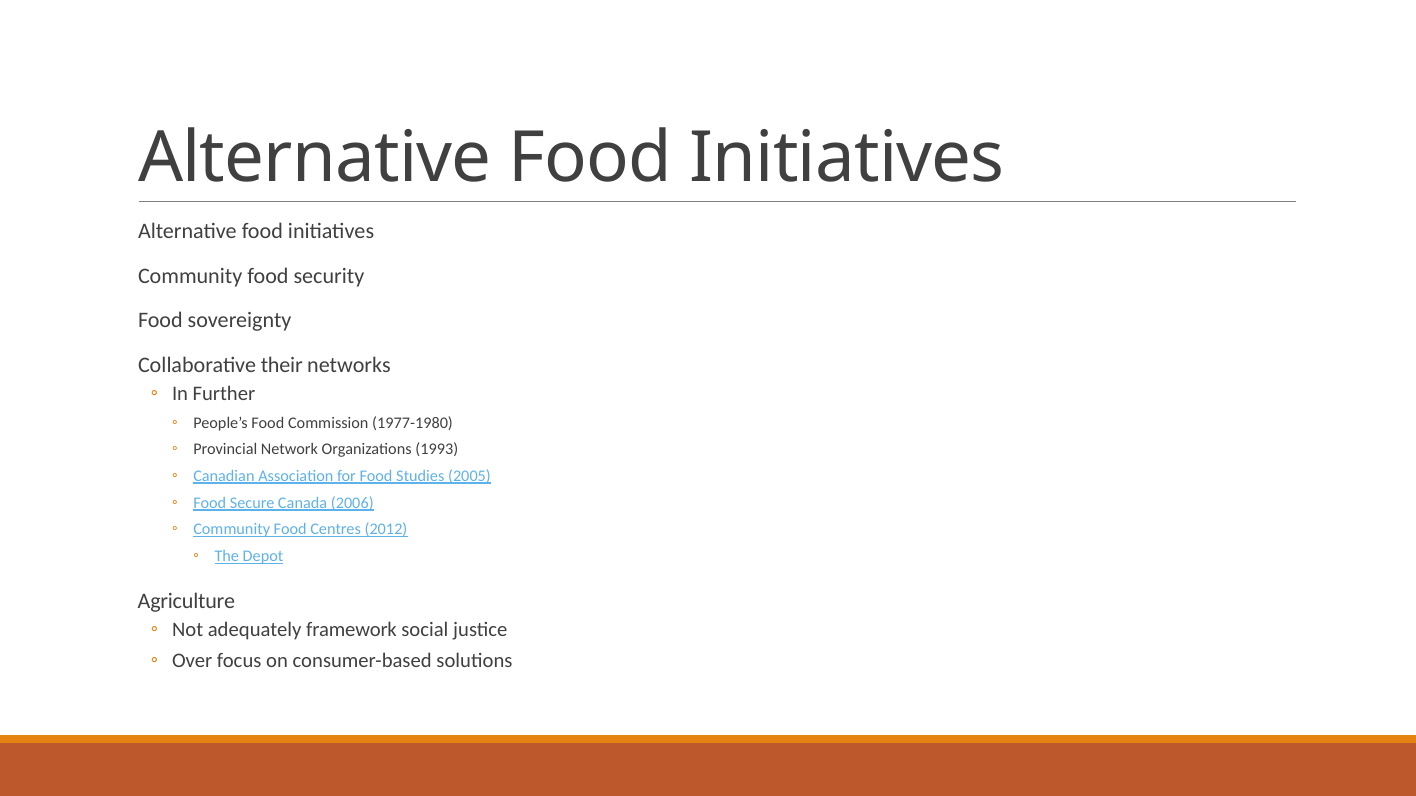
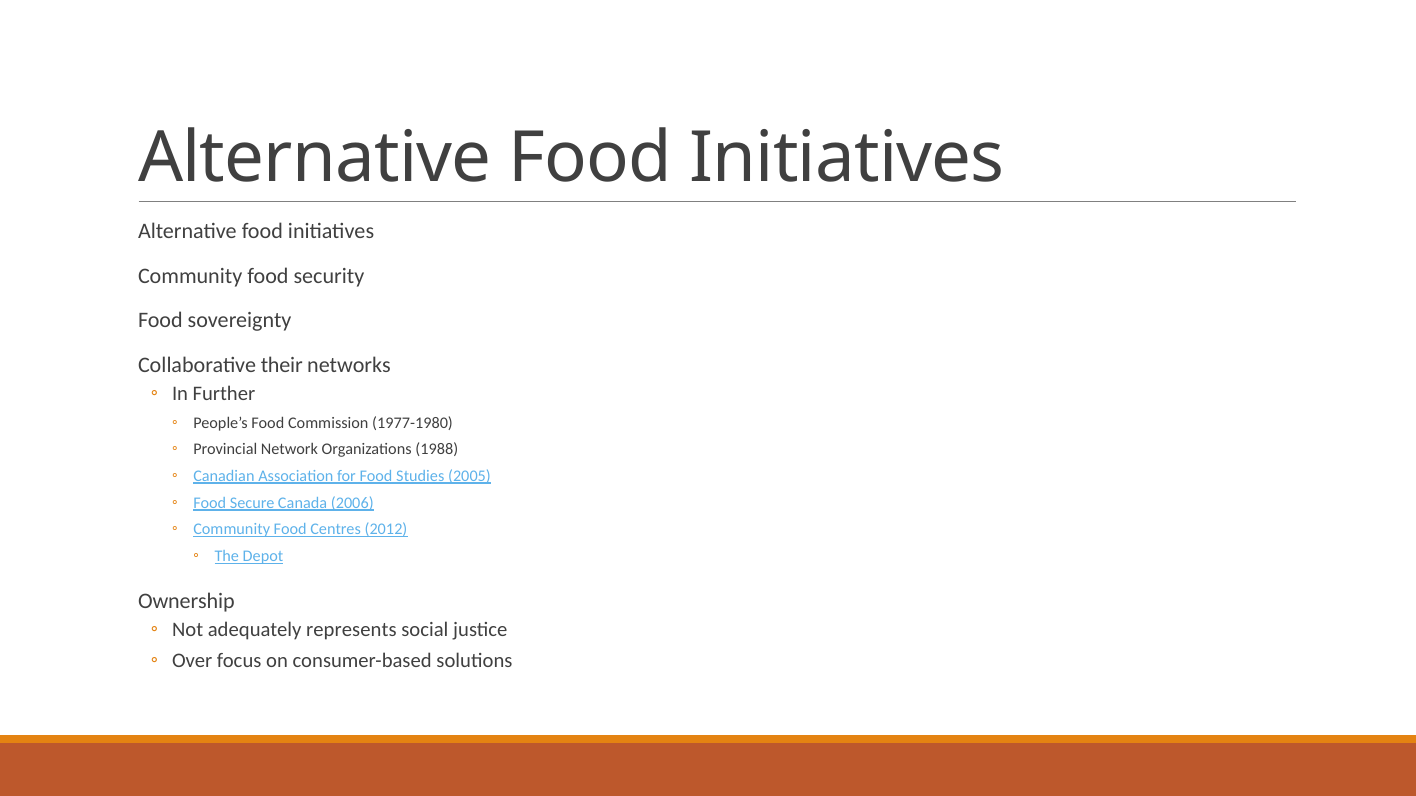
1993: 1993 -> 1988
Agriculture: Agriculture -> Ownership
framework: framework -> represents
